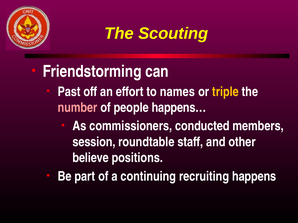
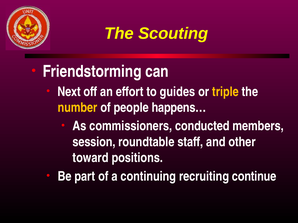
Past: Past -> Next
names: names -> guides
number colour: pink -> yellow
believe: believe -> toward
happens: happens -> continue
